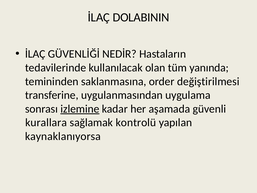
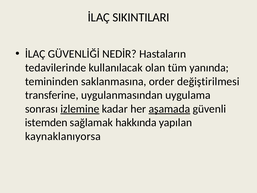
DOLABININ: DOLABININ -> SIKINTILARI
aşamada underline: none -> present
kurallara: kurallara -> istemden
kontrolü: kontrolü -> hakkında
